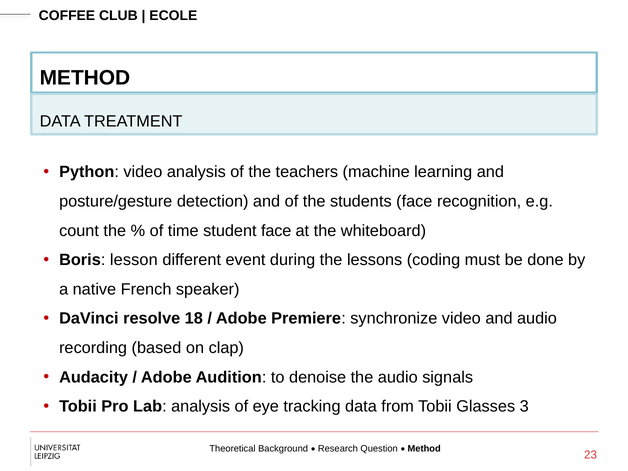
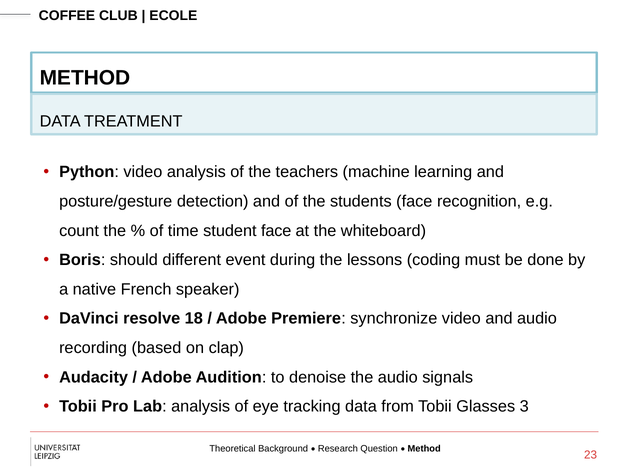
lesson: lesson -> should
